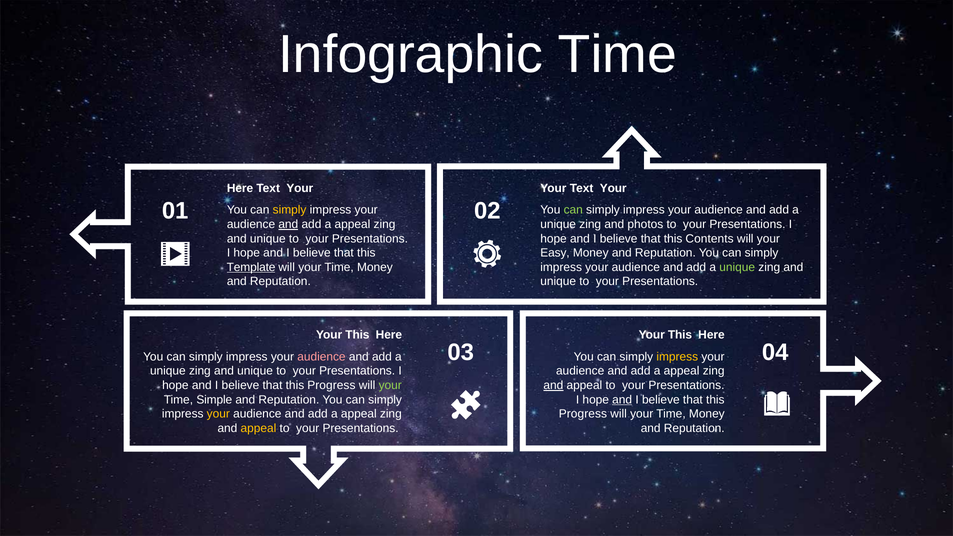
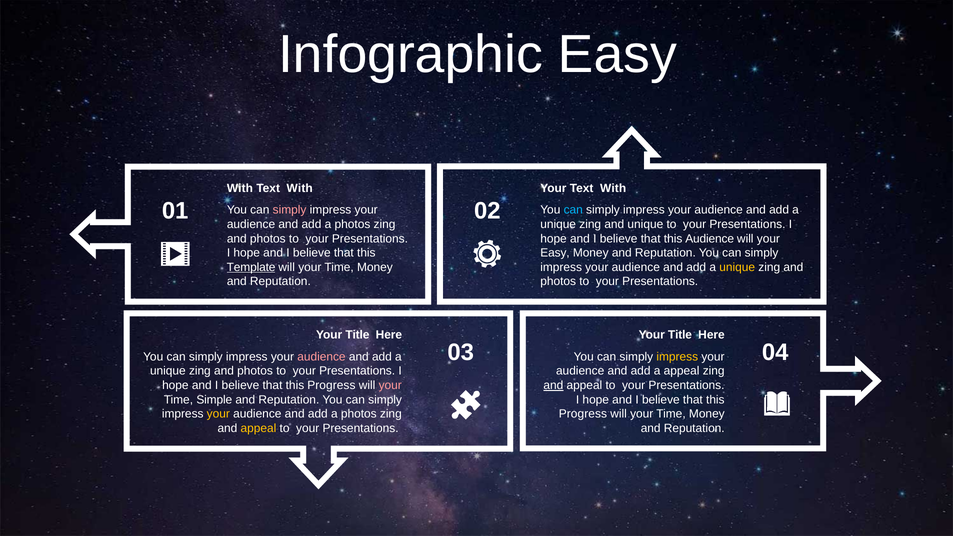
Infographic Time: Time -> Easy
Here at (240, 188): Here -> With
Your at (300, 188): Your -> With
Your Text Your: Your -> With
can at (573, 210) colour: light green -> light blue
simply at (290, 210) colour: yellow -> pink
and at (288, 224) underline: present -> none
appeal at (352, 224): appeal -> photos
and photos: photos -> unique
unique at (268, 239): unique -> photos
this Contents: Contents -> Audience
unique at (737, 267) colour: light green -> yellow
unique at (558, 282): unique -> photos
This at (357, 335): This -> Title
This at (680, 335): This -> Title
unique at (255, 371): unique -> photos
your at (390, 385) colour: light green -> pink
and at (622, 400) underline: present -> none
appeal at (359, 414): appeal -> photos
